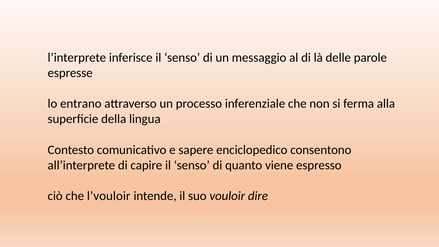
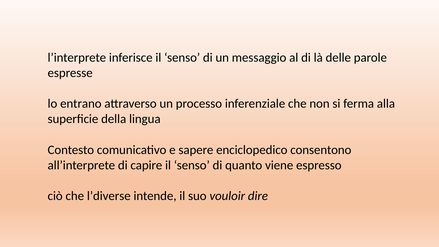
l’vouloir: l’vouloir -> l’diverse
